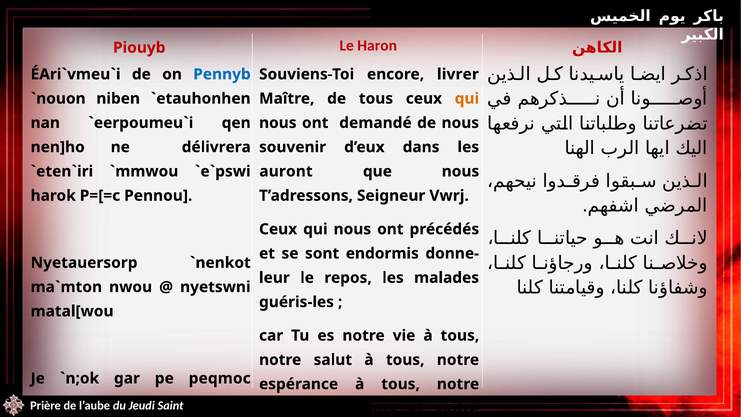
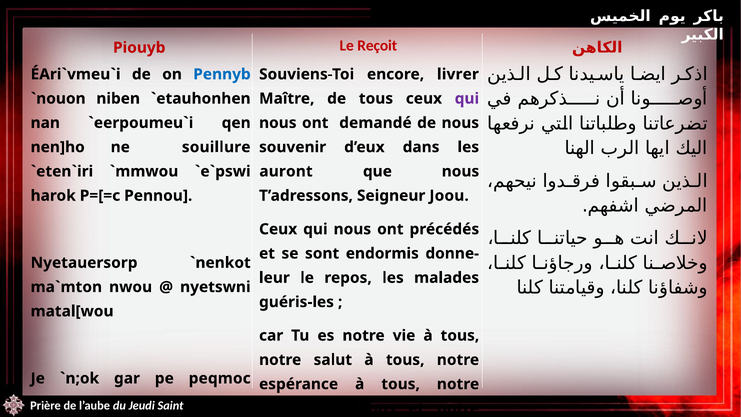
Haron: Haron -> Reçoit
qui at (467, 99) colour: orange -> purple
délivrera: délivrera -> souillure
Vwrj: Vwrj -> Joou
